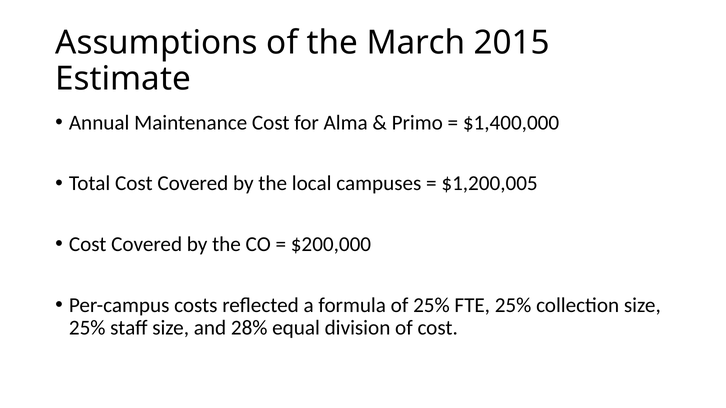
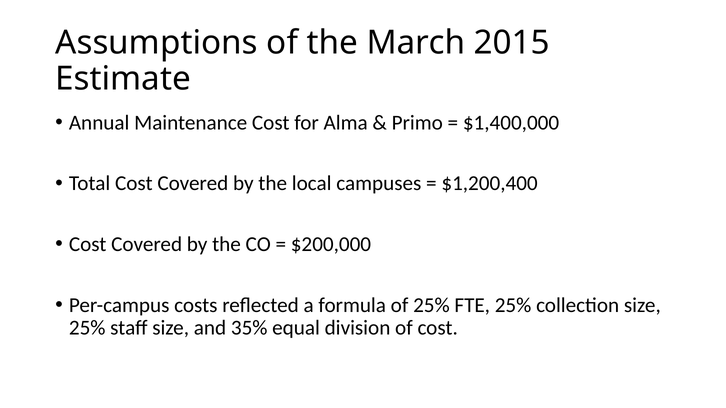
$1,200,005: $1,200,005 -> $1,200,400
28%: 28% -> 35%
